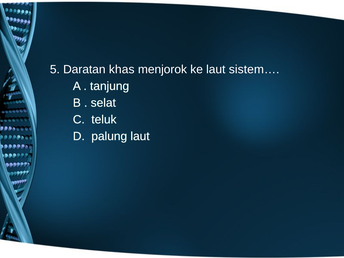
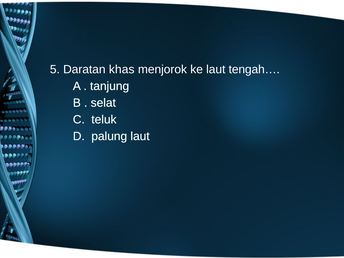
sistem…: sistem… -> tengah…
